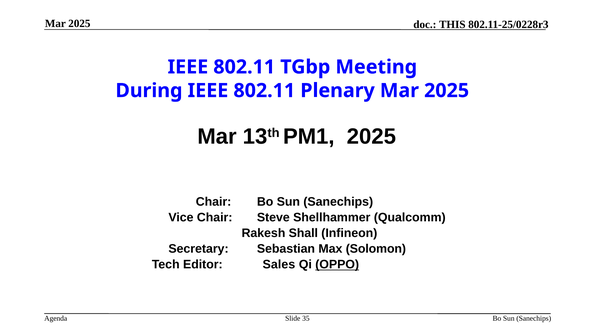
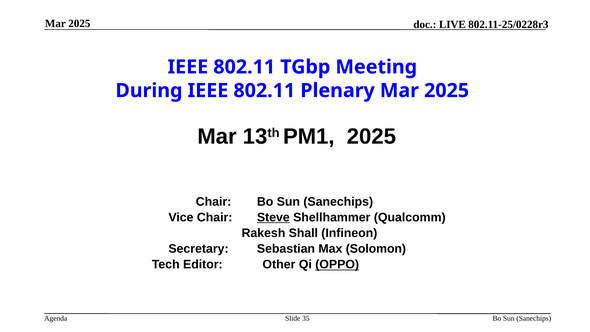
THIS: THIS -> LIVE
Steve underline: none -> present
Sales: Sales -> Other
